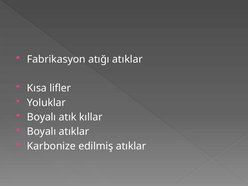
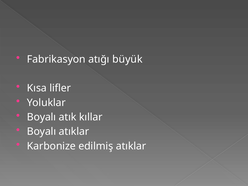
atığı atıklar: atıklar -> büyük
